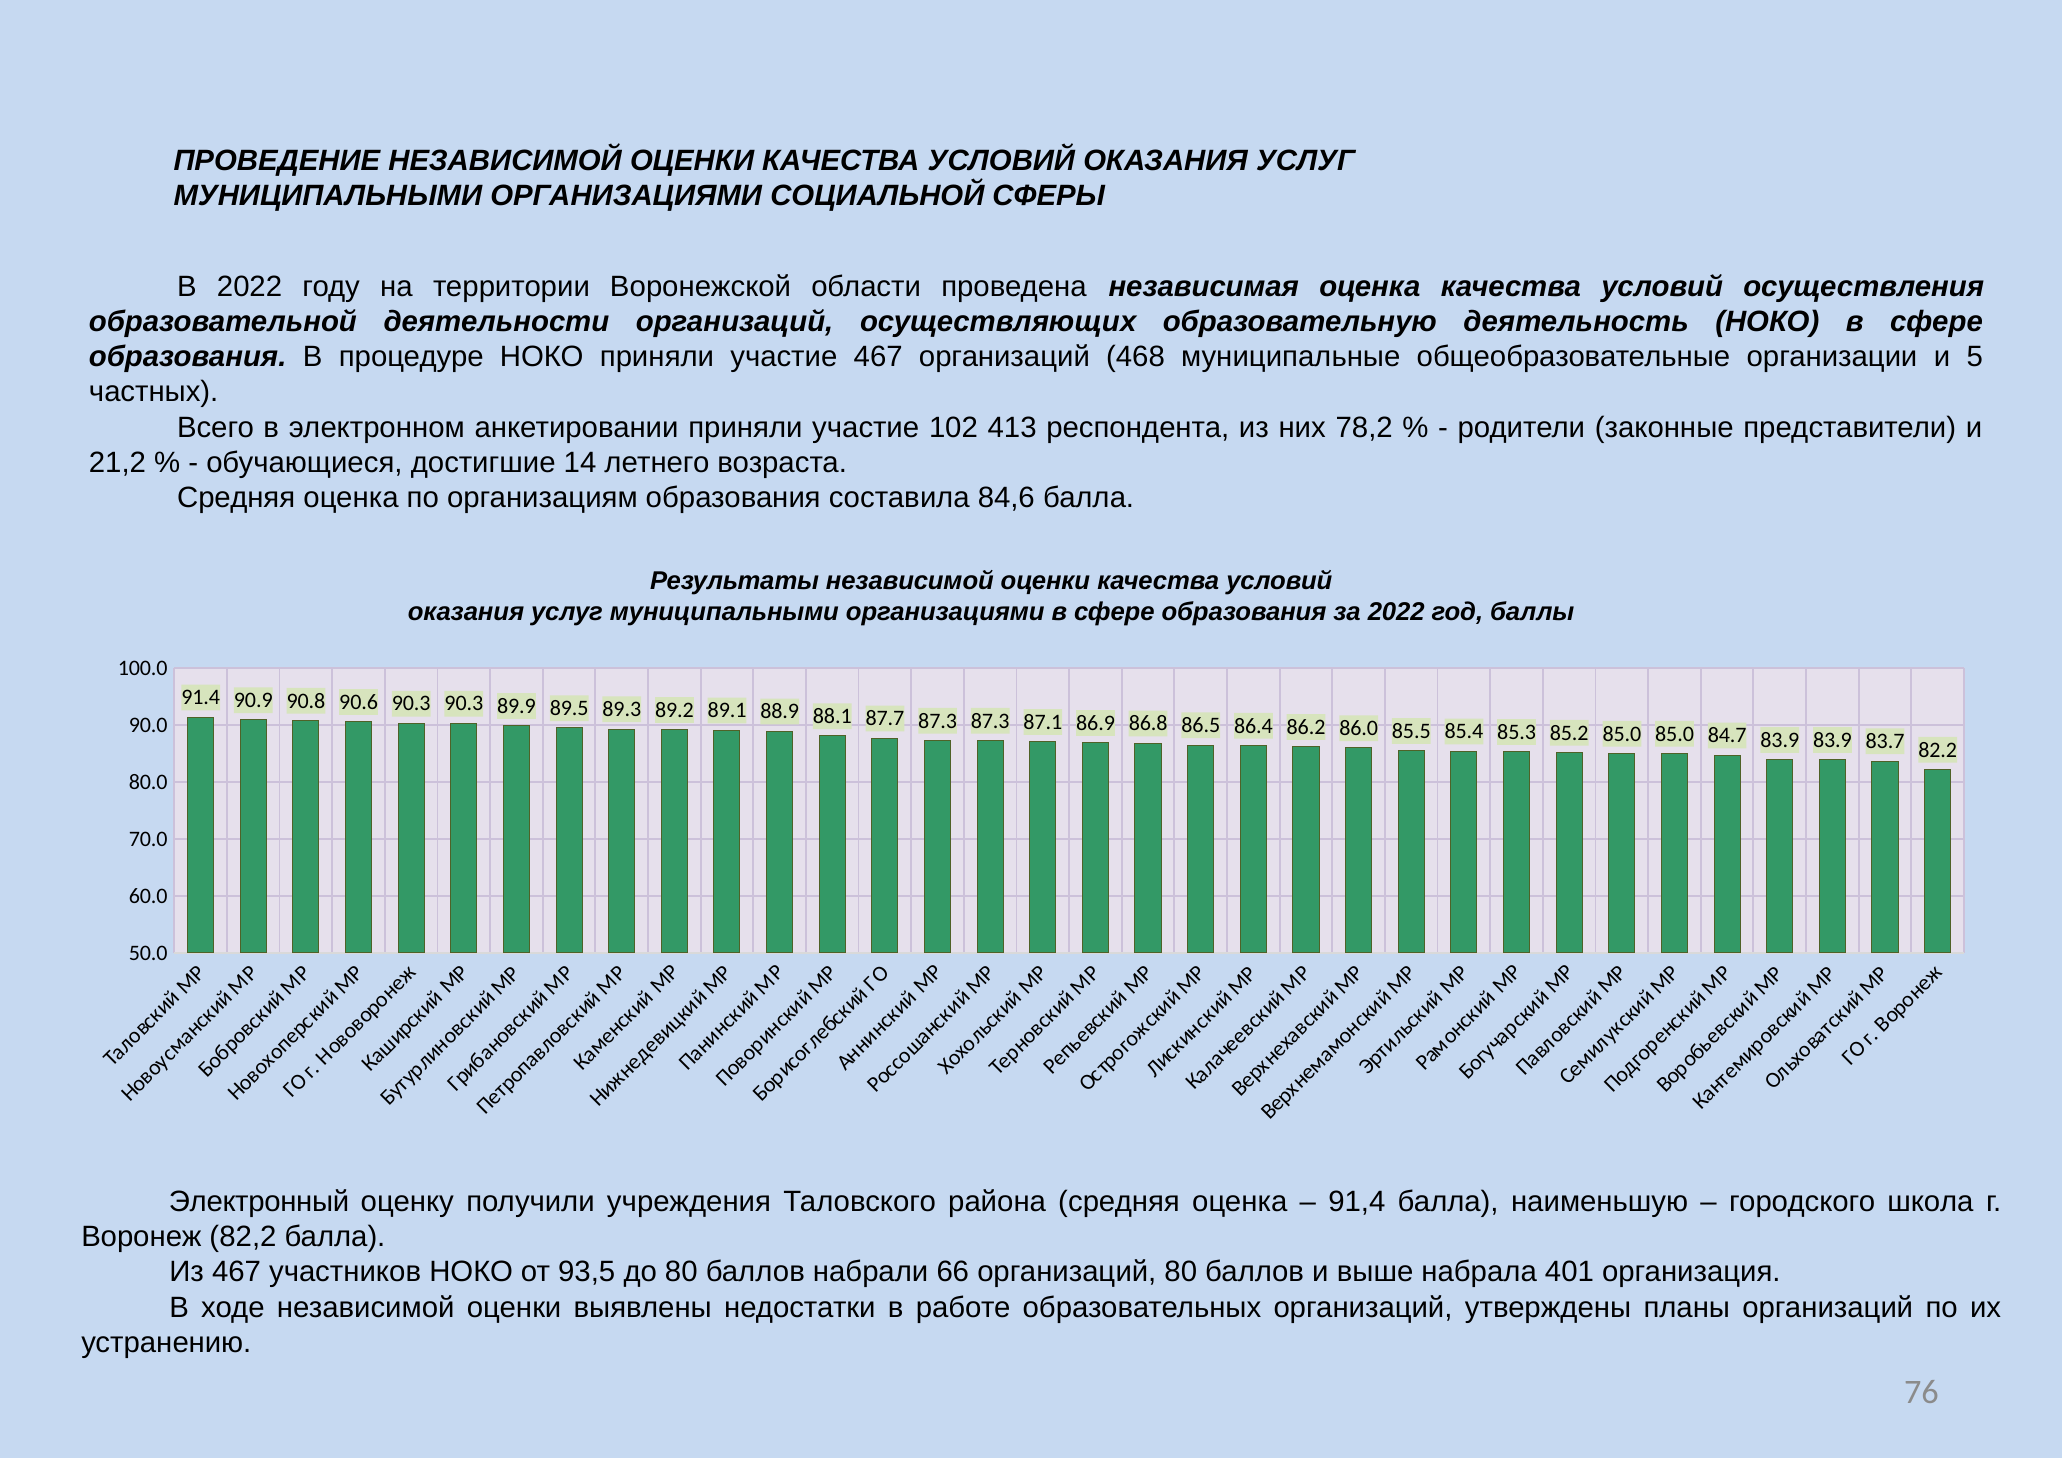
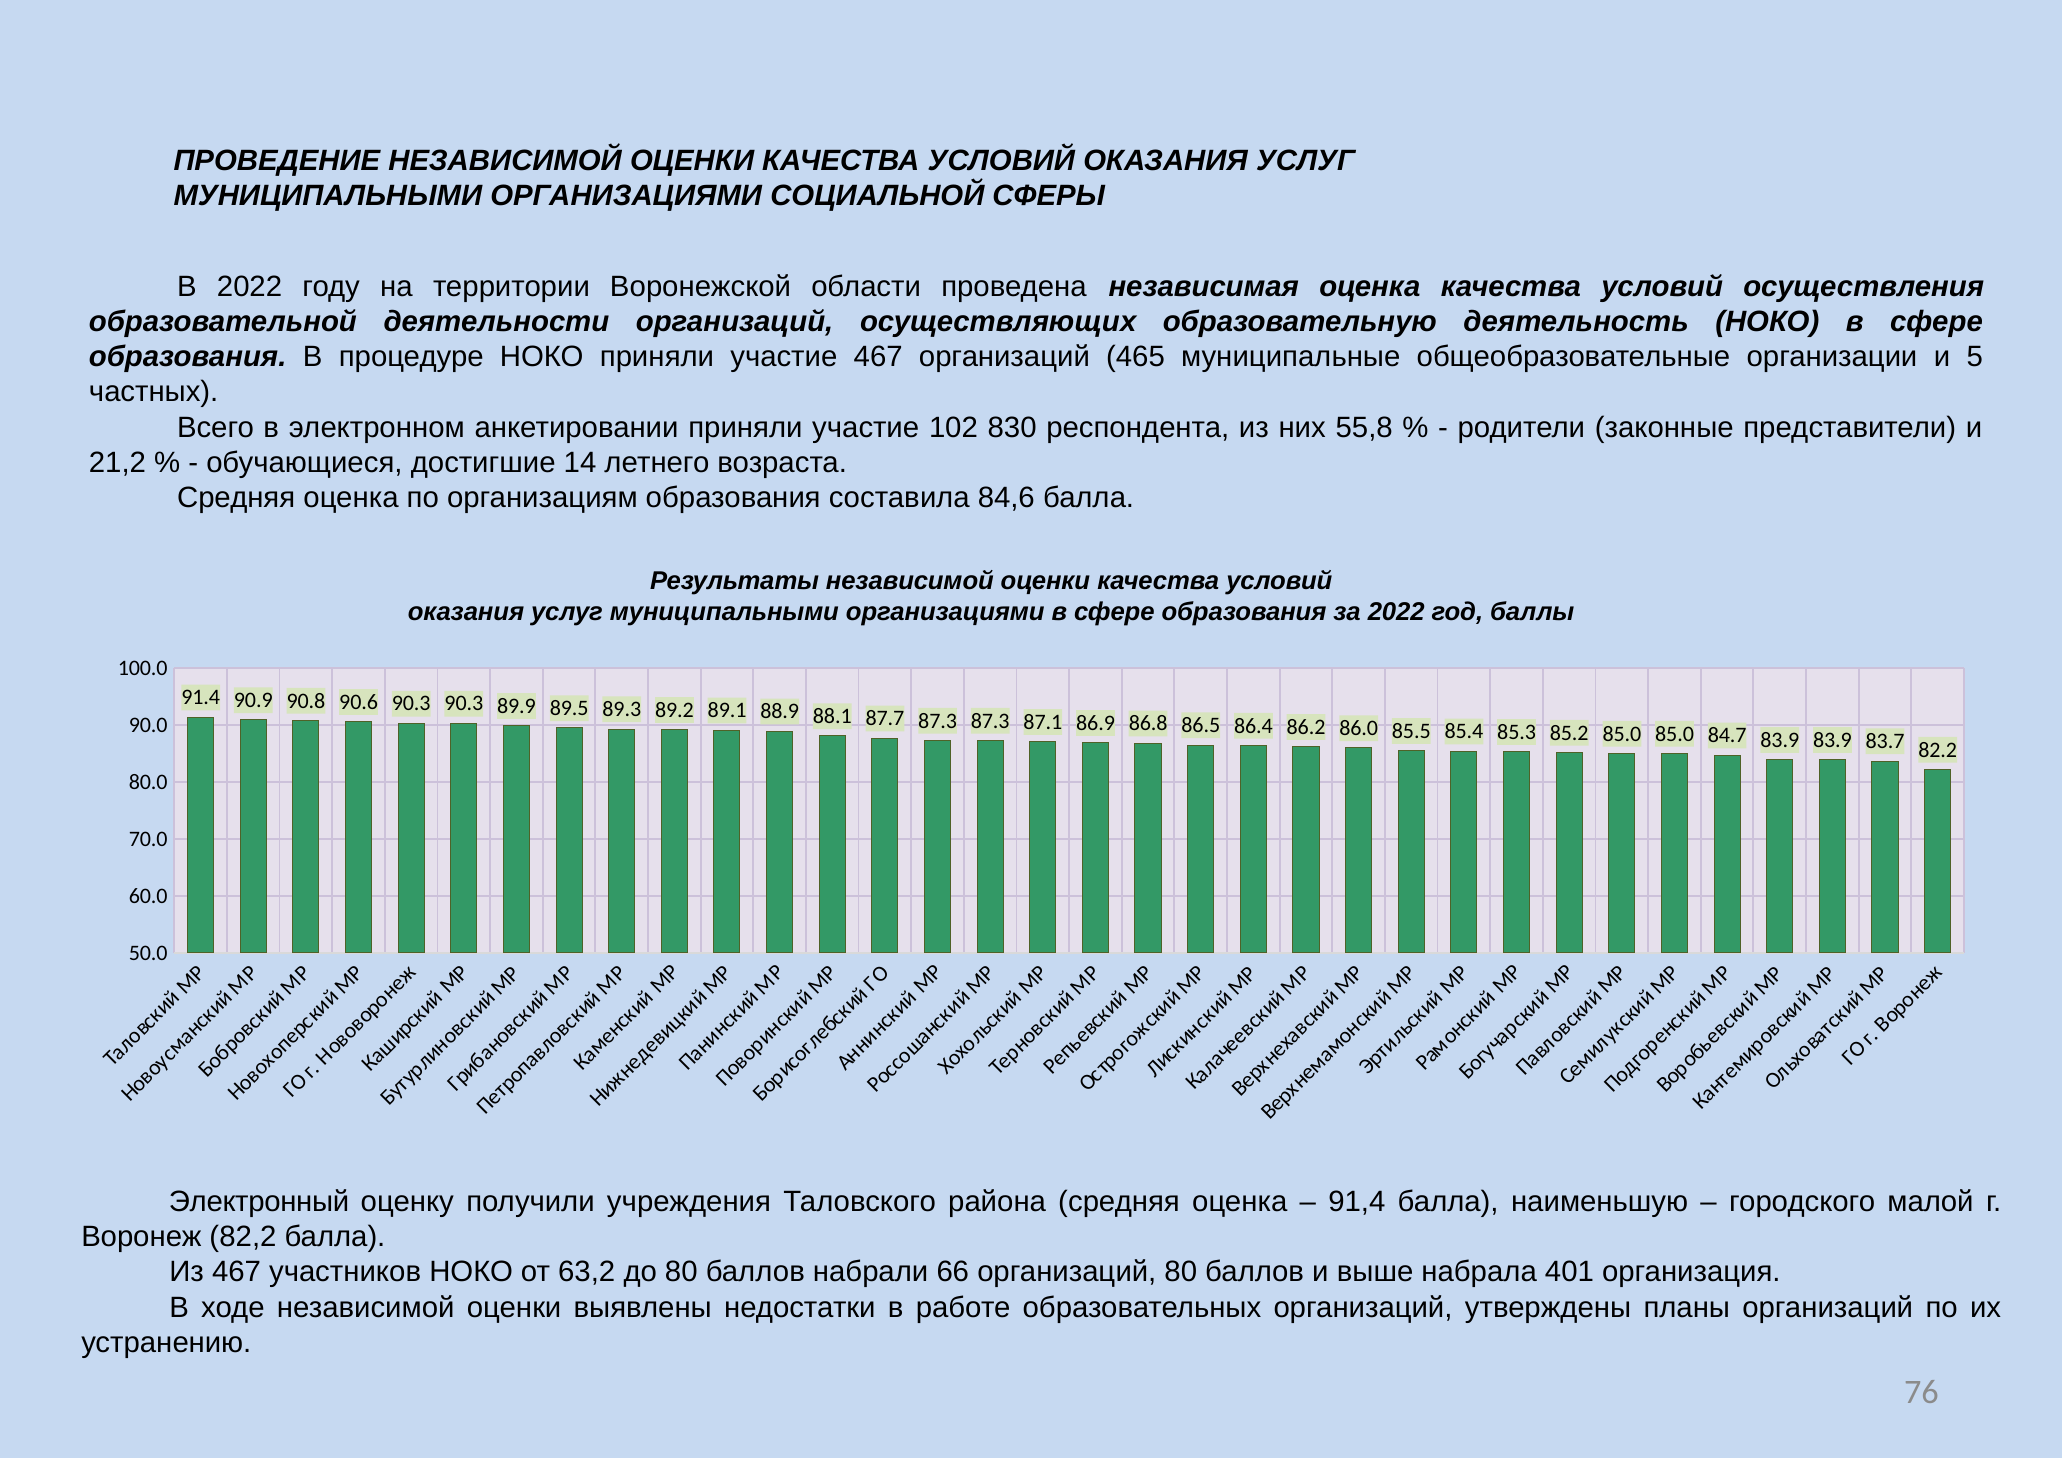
468: 468 -> 465
413: 413 -> 830
78,2: 78,2 -> 55,8
школа: школа -> малой
93,5: 93,5 -> 63,2
